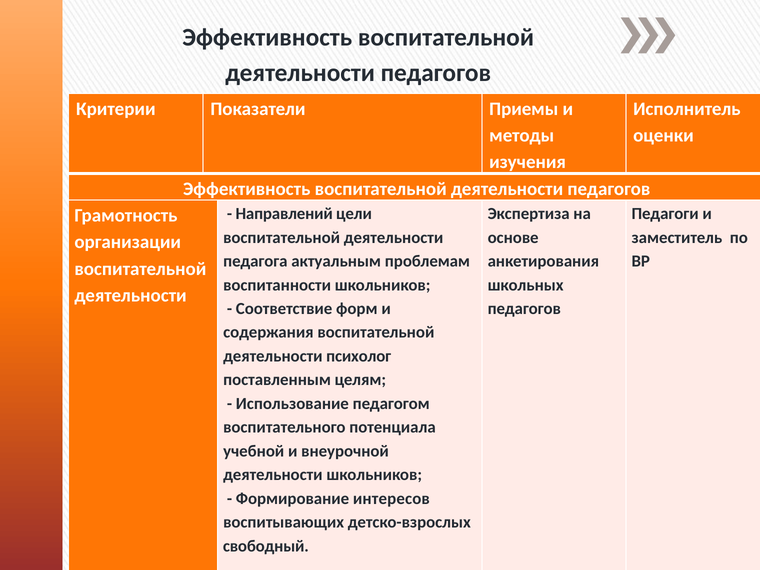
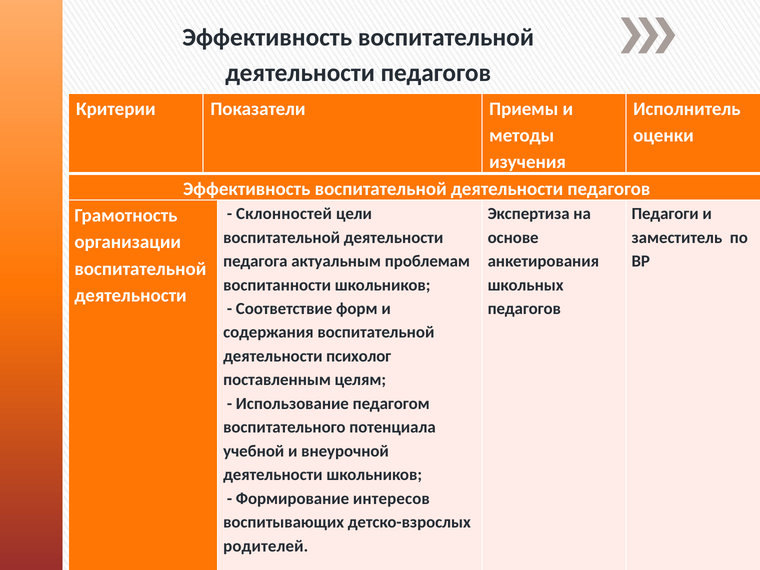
Направлений: Направлений -> Склонностей
свободный: свободный -> родителей
